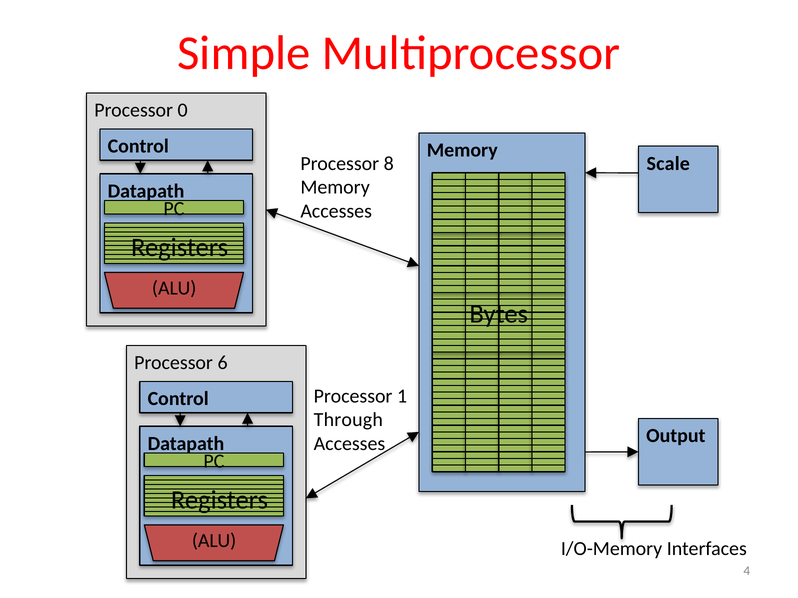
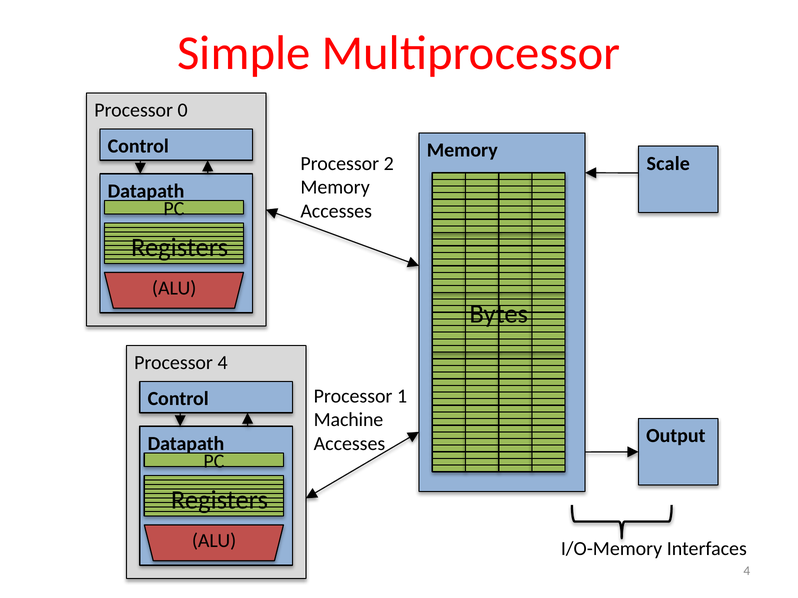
8: 8 -> 2
Processor 6: 6 -> 4
Through: Through -> Machine
